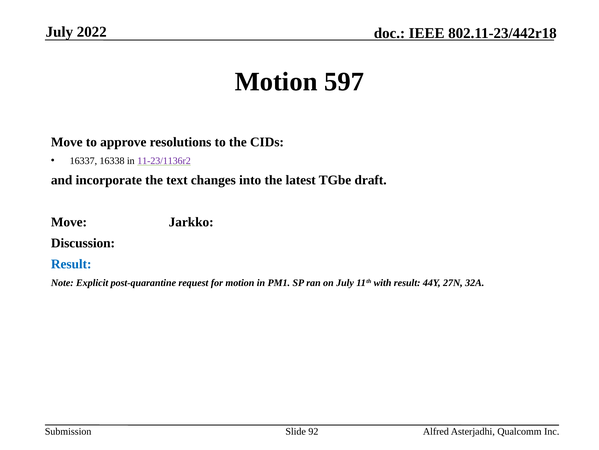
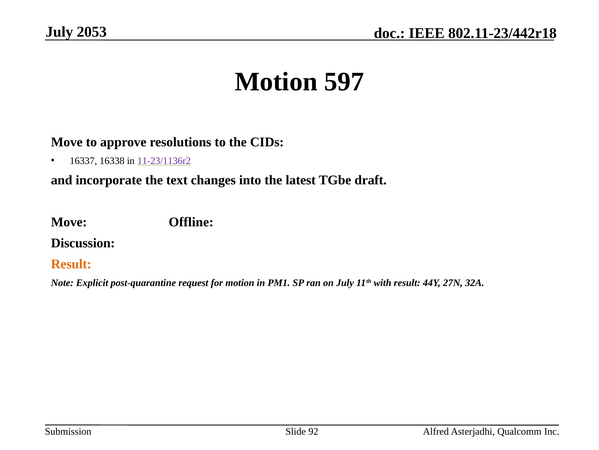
2022: 2022 -> 2053
Jarkko: Jarkko -> Offline
Result at (71, 264) colour: blue -> orange
